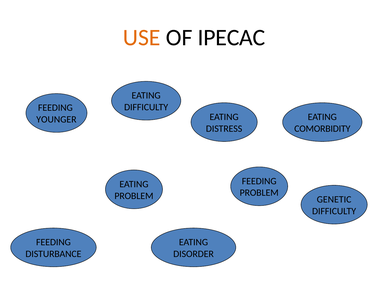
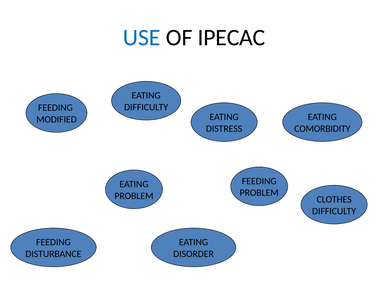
USE colour: orange -> blue
YOUNGER: YOUNGER -> MODIFIED
GENETIC: GENETIC -> CLOTHES
